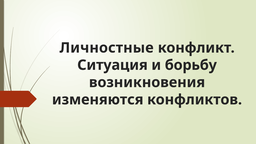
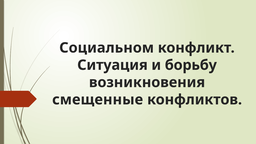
Личностные: Личностные -> Социальном
изменяются: изменяются -> смещенные
